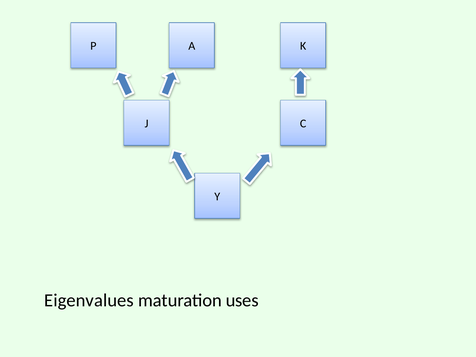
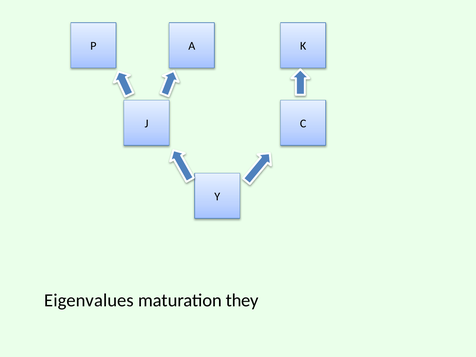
uses: uses -> they
